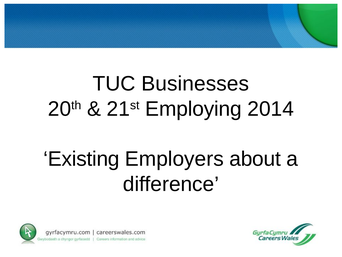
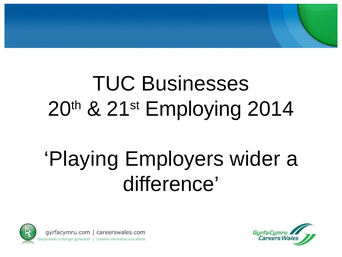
Existing: Existing -> Playing
about: about -> wider
